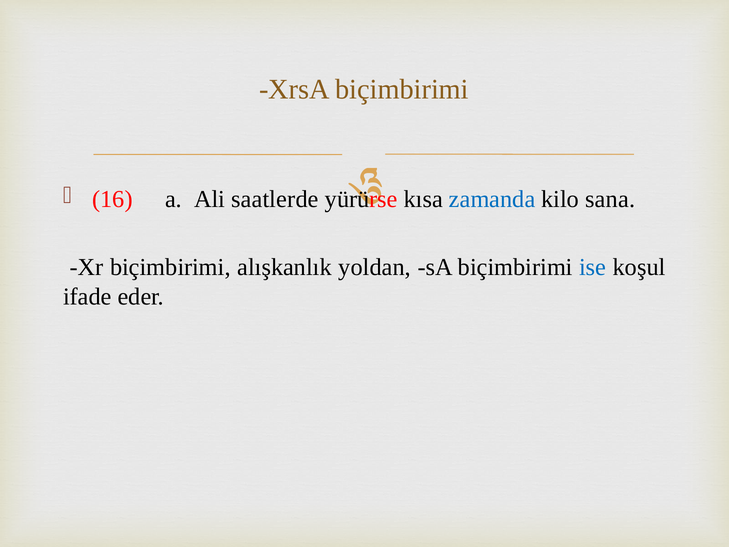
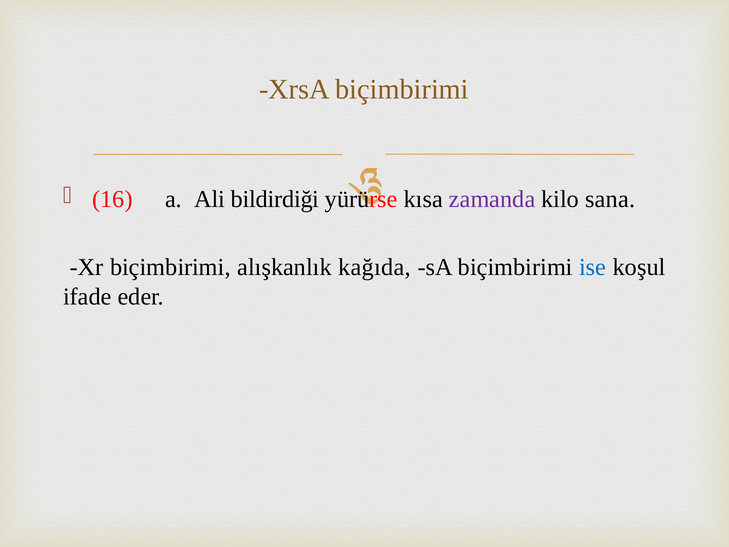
saatlerde: saatlerde -> bildirdiği
zamanda colour: blue -> purple
yoldan: yoldan -> kağıda
